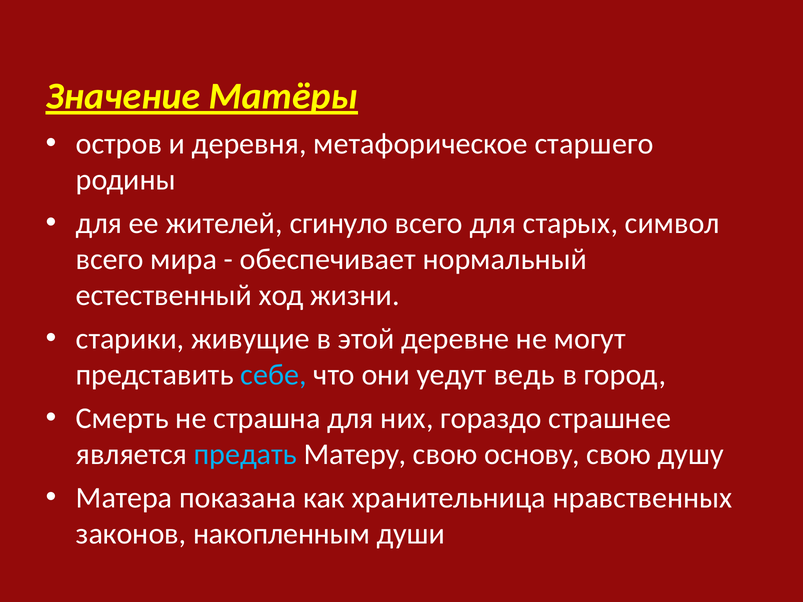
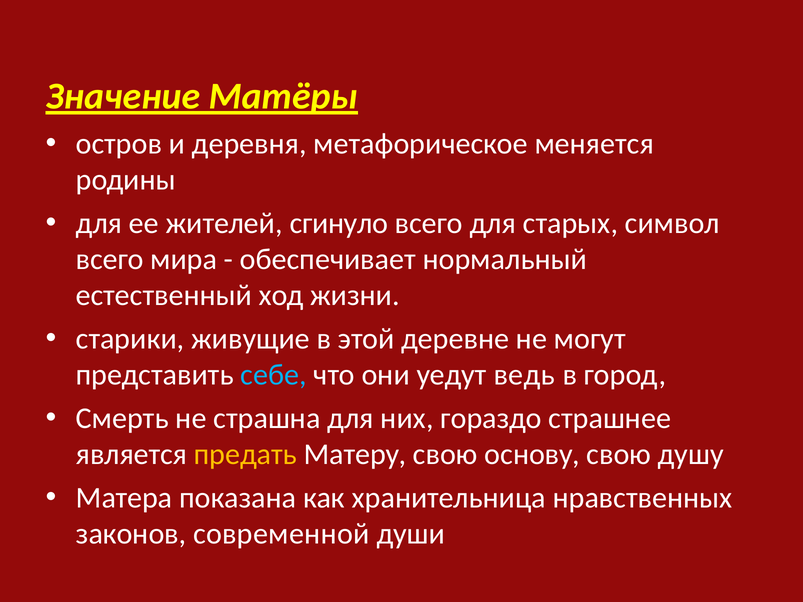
старшего: старшего -> меняется
предать colour: light blue -> yellow
накопленным: накопленным -> современной
